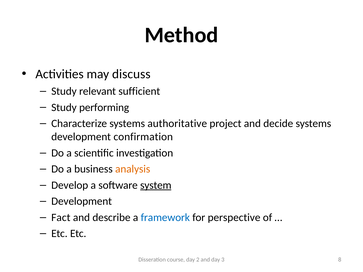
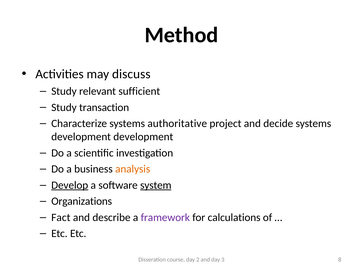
performing: performing -> transaction
development confirmation: confirmation -> development
Develop underline: none -> present
Development at (82, 201): Development -> Organizations
framework colour: blue -> purple
perspective: perspective -> calculations
